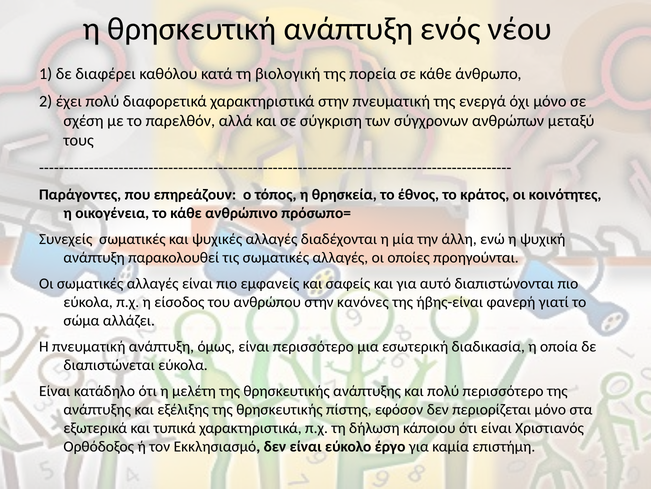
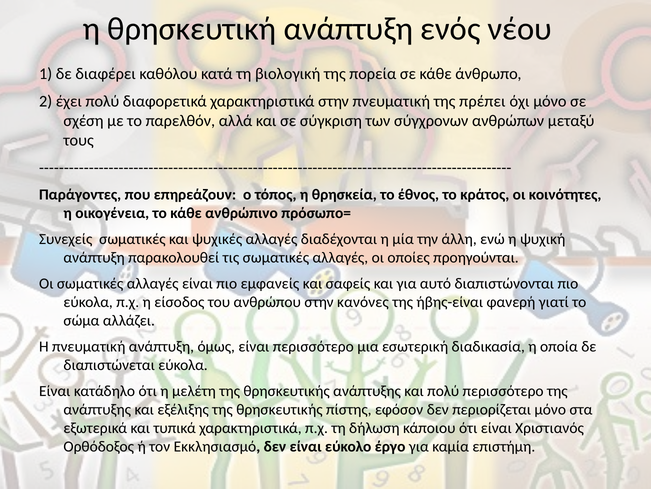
ενεργά: ενεργά -> πρέπει
